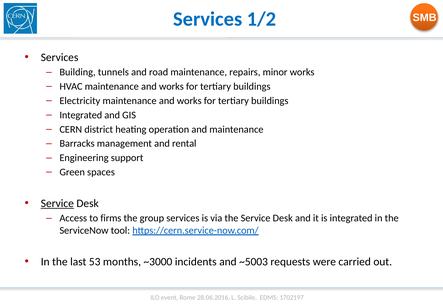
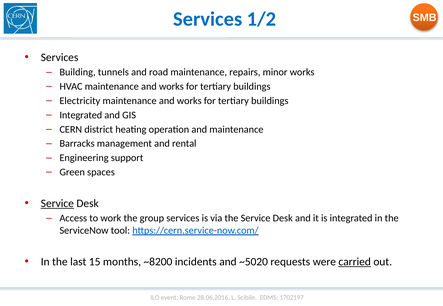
firms: firms -> work
53: 53 -> 15
~3000: ~3000 -> ~8200
~5003: ~5003 -> ~5020
carried underline: none -> present
